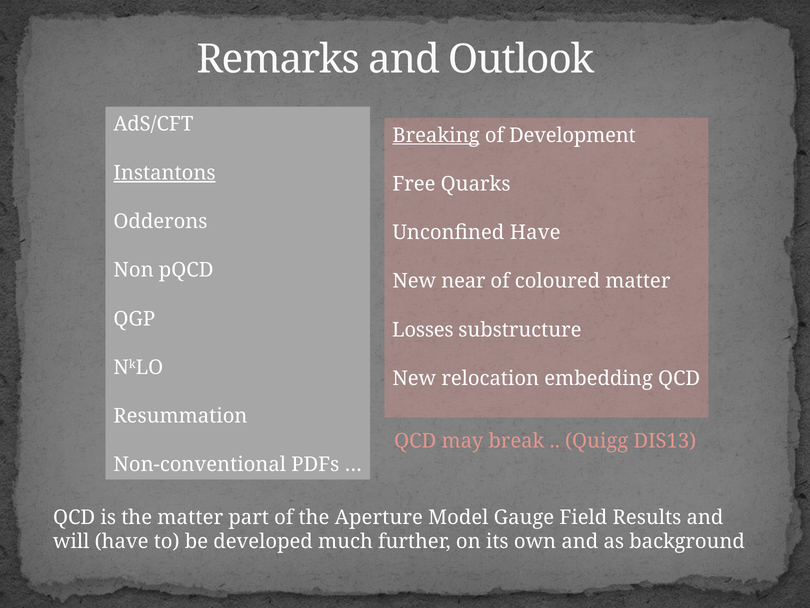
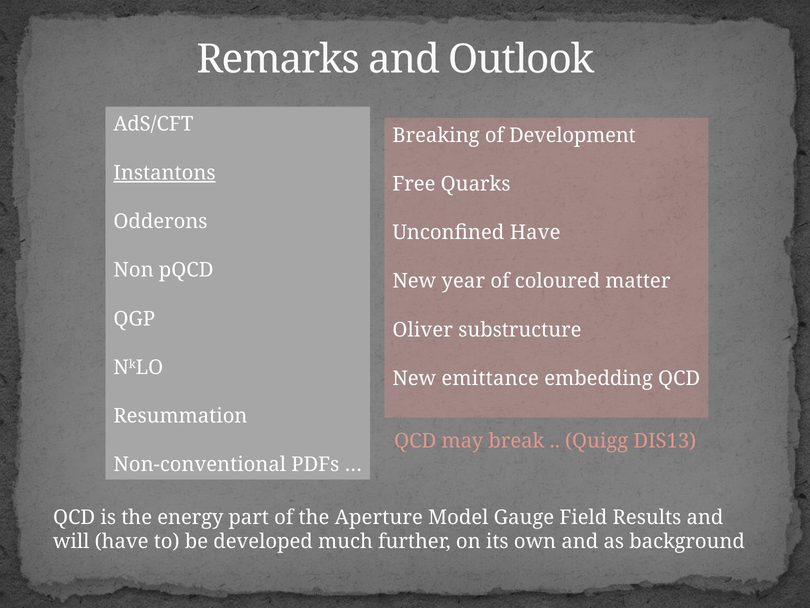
Breaking underline: present -> none
near: near -> year
Losses: Losses -> Oliver
relocation: relocation -> emittance
the matter: matter -> energy
